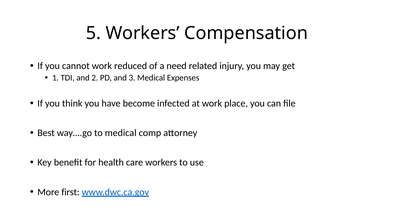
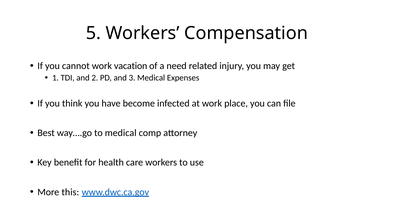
reduced: reduced -> vacation
first: first -> this
